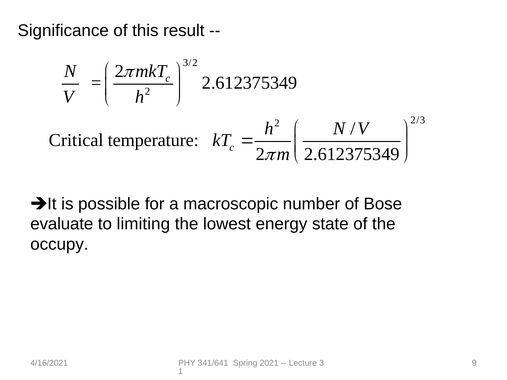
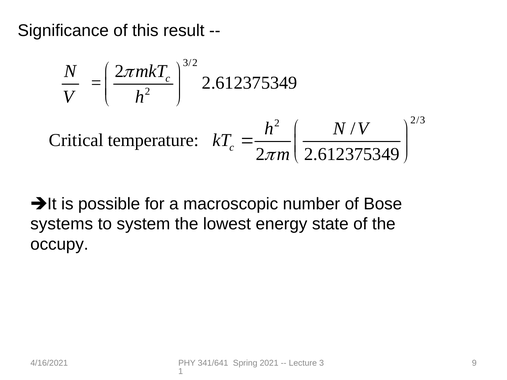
evaluate: evaluate -> systems
limiting: limiting -> system
